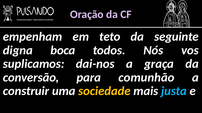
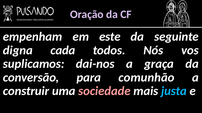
teto: teto -> este
boca: boca -> cada
sociedade colour: yellow -> pink
